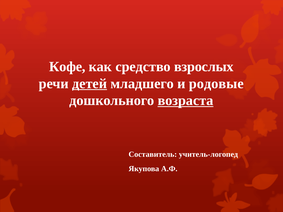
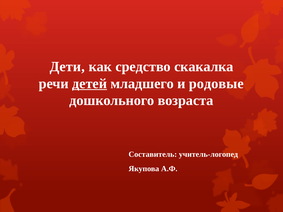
Кофе: Кофе -> Дети
взрослых: взрослых -> скакалка
возраста underline: present -> none
